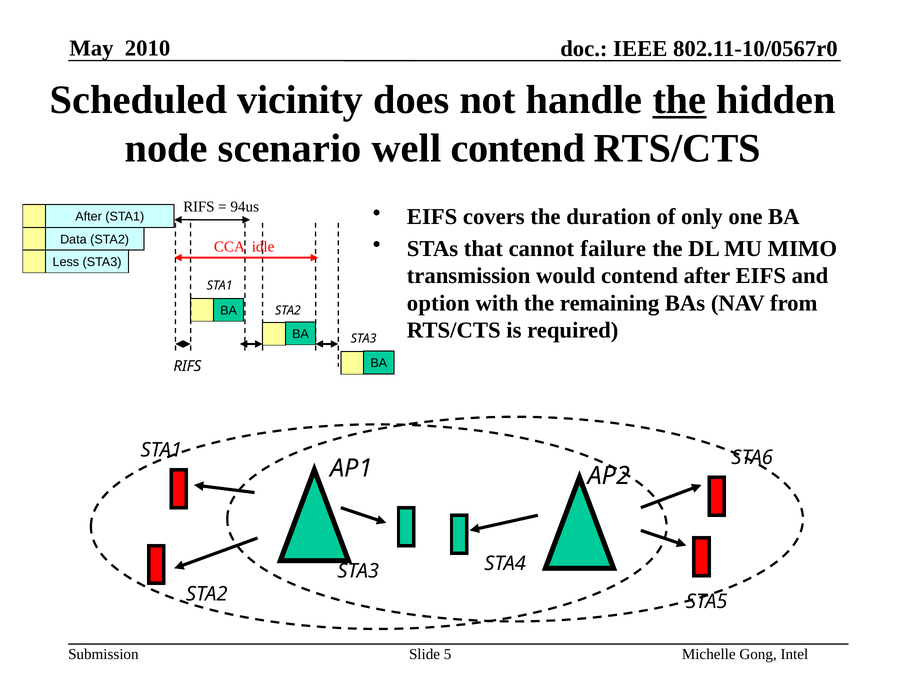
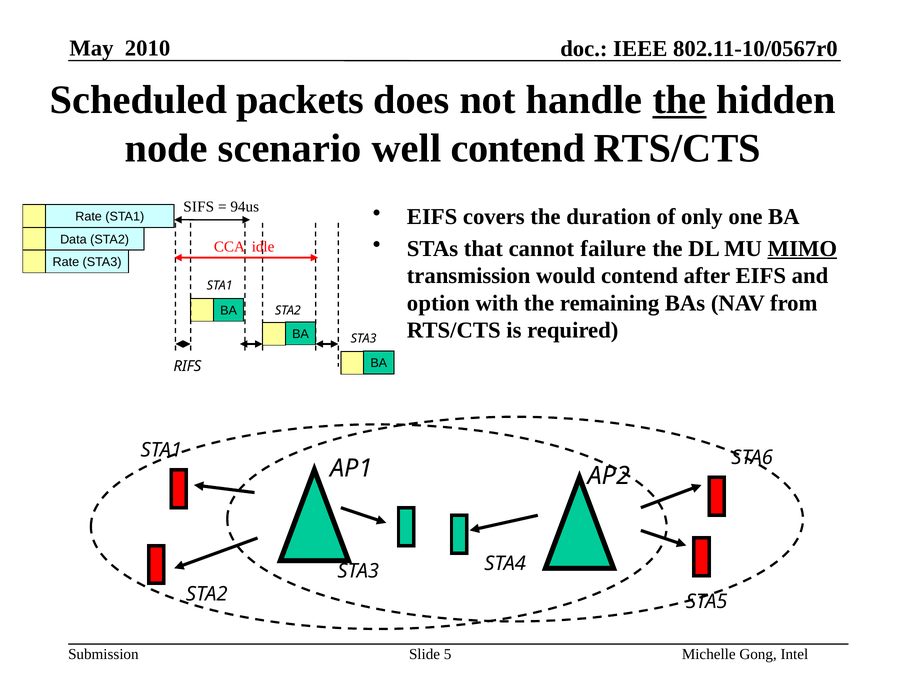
vicinity: vicinity -> packets
RIFS at (199, 206): RIFS -> SIFS
After at (89, 217): After -> Rate
MIMO underline: none -> present
Less at (66, 262): Less -> Rate
